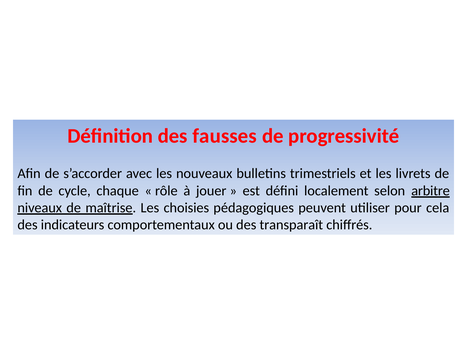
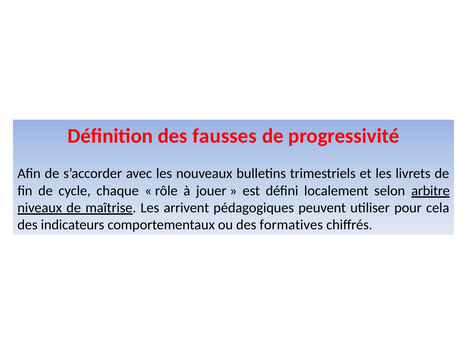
choisies: choisies -> arrivent
transparaît: transparaît -> formatives
